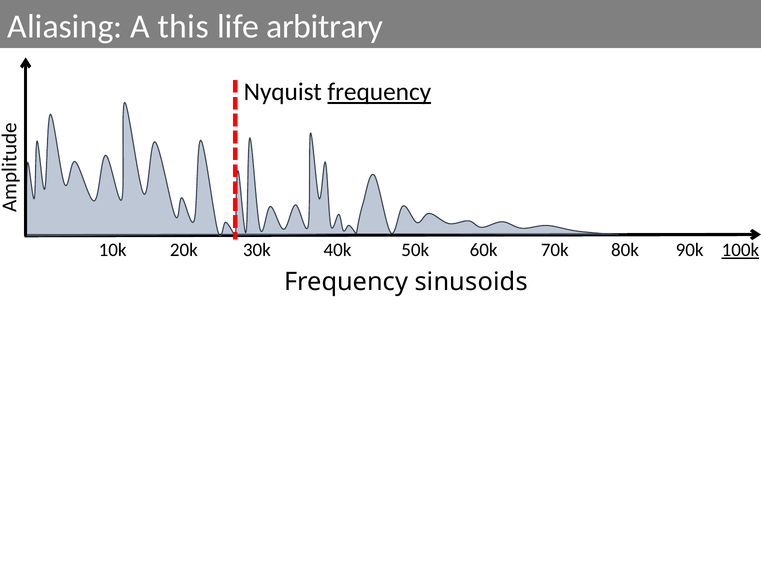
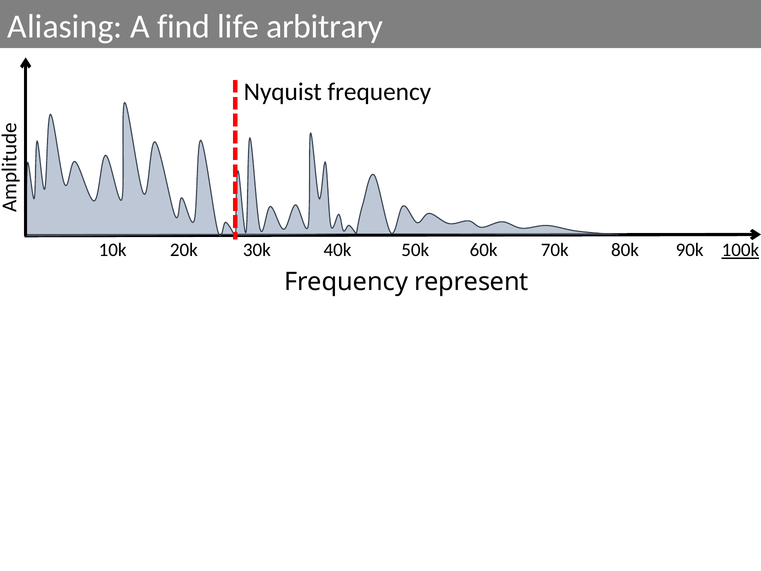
this: this -> find
frequency at (379, 92) underline: present -> none
sinusoids: sinusoids -> represent
